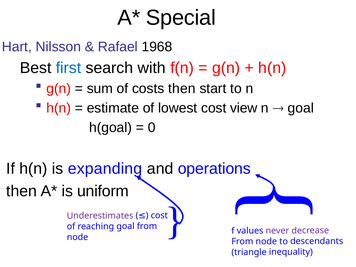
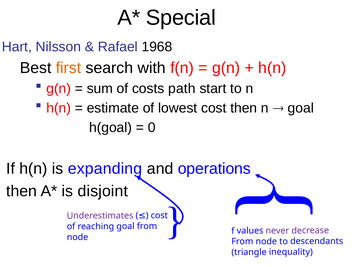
first colour: blue -> orange
costs then: then -> path
cost view: view -> then
uniform: uniform -> disjoint
